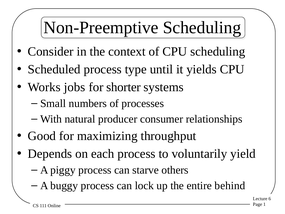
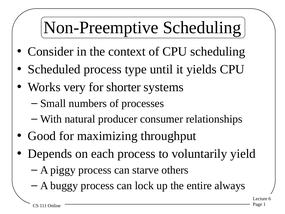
jobs: jobs -> very
behind: behind -> always
